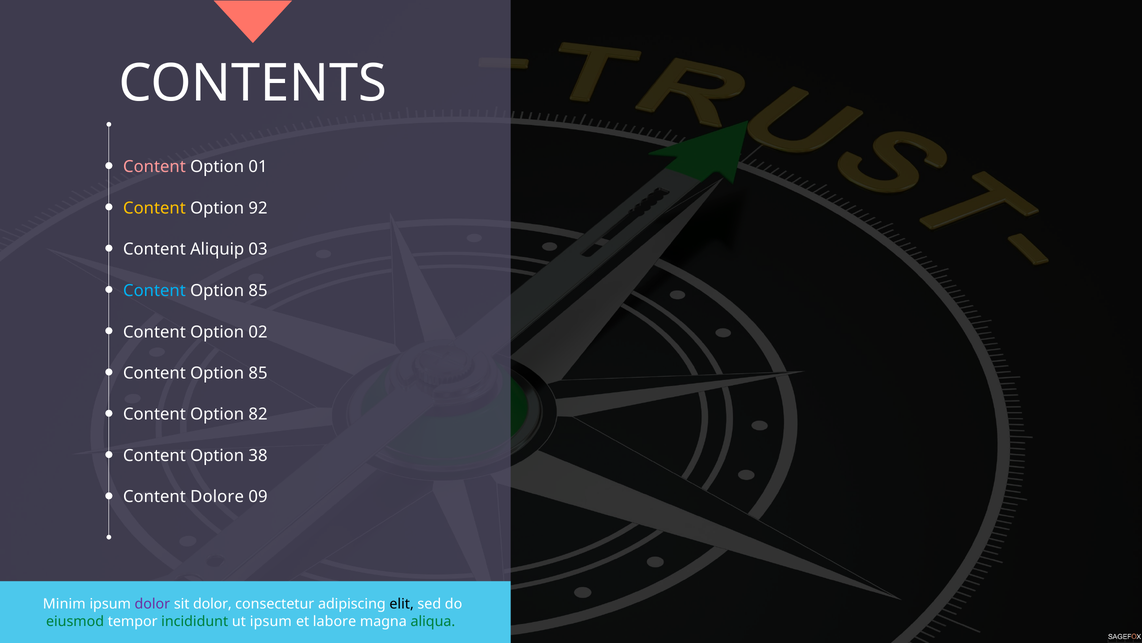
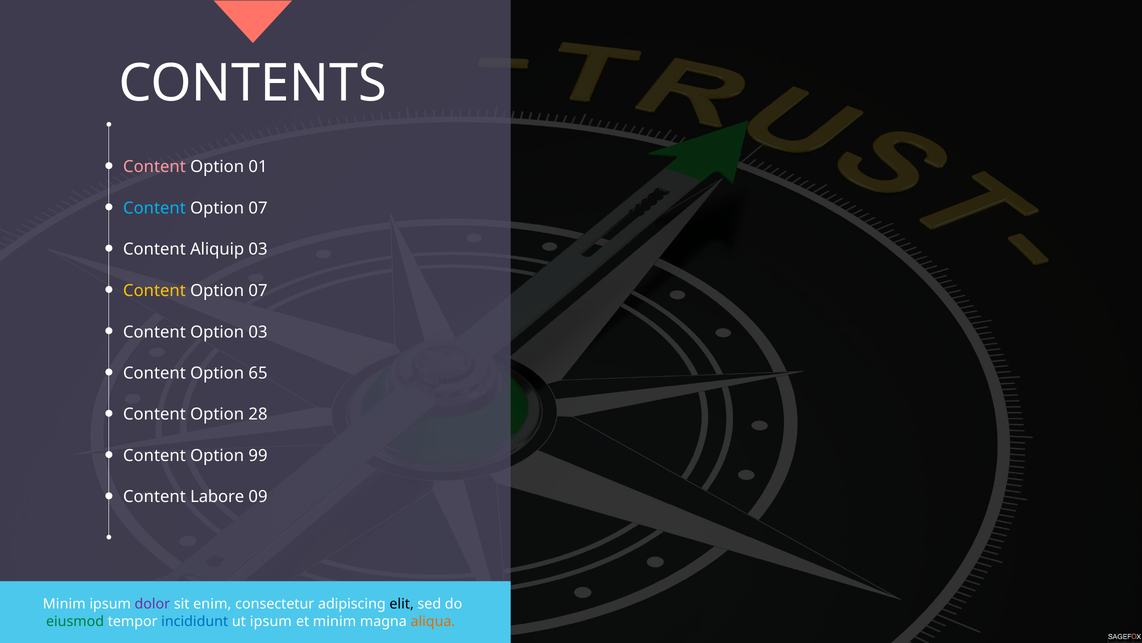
Content at (154, 208) colour: yellow -> light blue
92 at (258, 208): 92 -> 07
Content at (154, 290) colour: light blue -> yellow
85 at (258, 290): 85 -> 07
Option 02: 02 -> 03
85 at (258, 373): 85 -> 65
82: 82 -> 28
38: 38 -> 99
Dolore: Dolore -> Labore
sit dolor: dolor -> enim
incididunt colour: green -> blue
et labore: labore -> minim
aliqua colour: green -> orange
